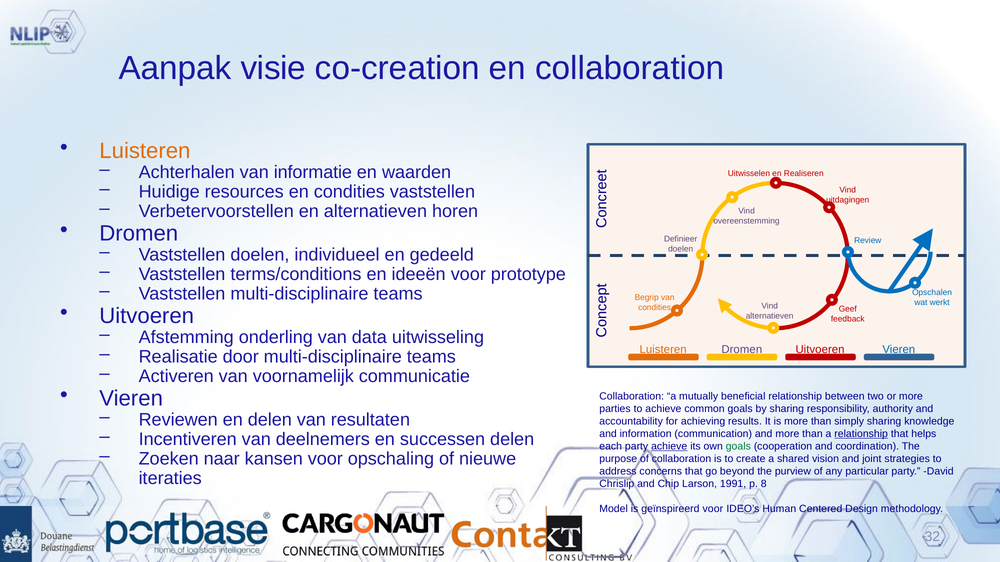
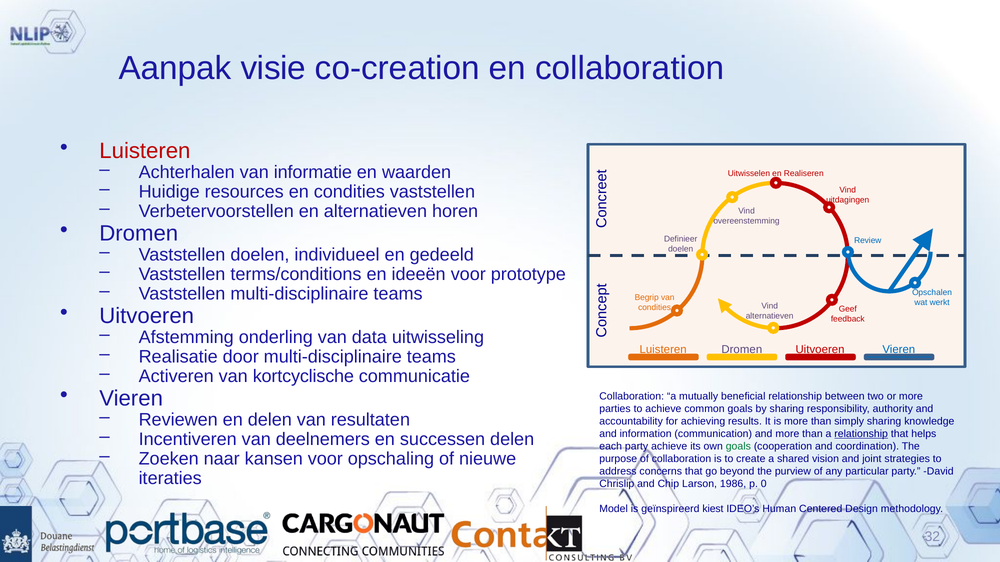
Luisteren at (145, 151) colour: orange -> red
voornamelijk: voornamelijk -> kortcyclische
achieve at (669, 447) underline: present -> none
1991: 1991 -> 1986
8: 8 -> 0
geïnspireerd voor: voor -> kiest
